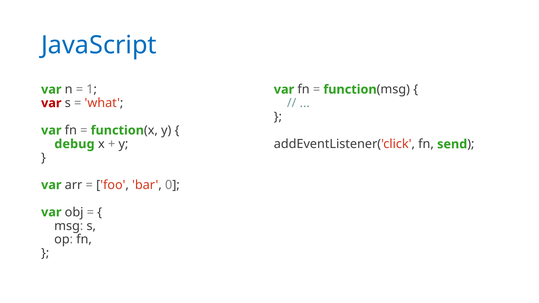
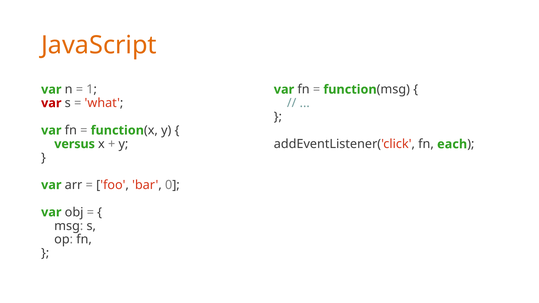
JavaScript colour: blue -> orange
send: send -> each
debug: debug -> versus
